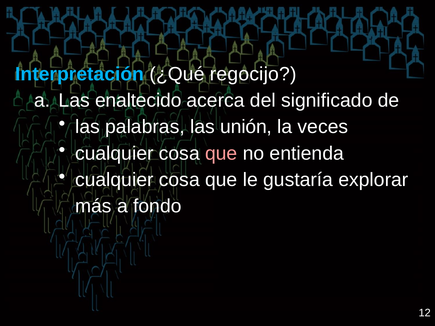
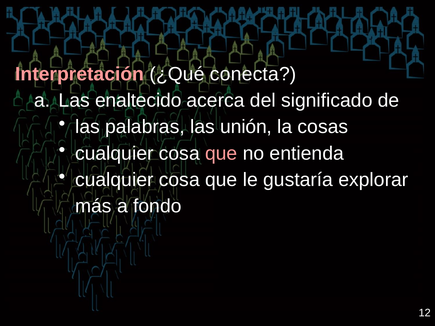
Interpretación colour: light blue -> pink
regocijo: regocijo -> conecta
veces: veces -> cosas
